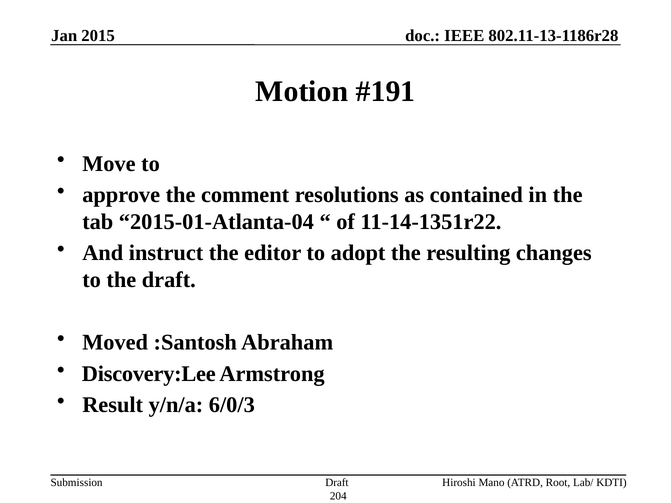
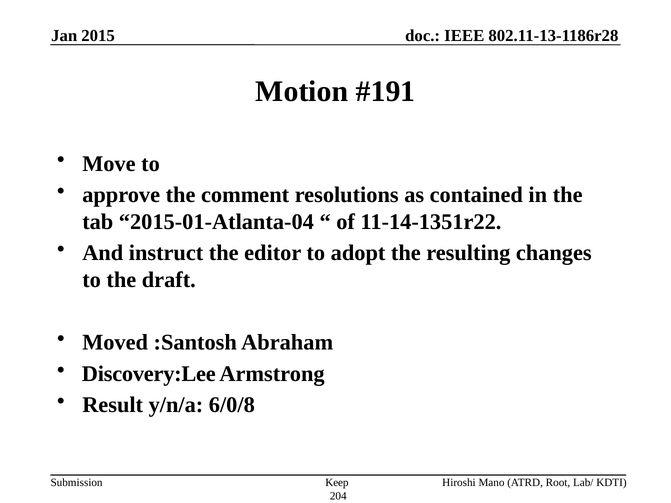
6/0/3: 6/0/3 -> 6/0/8
Draft at (337, 483): Draft -> Keep
